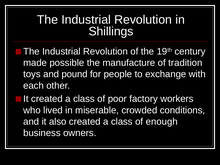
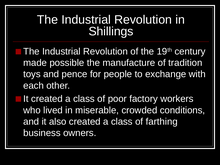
pound: pound -> pence
enough: enough -> farthing
